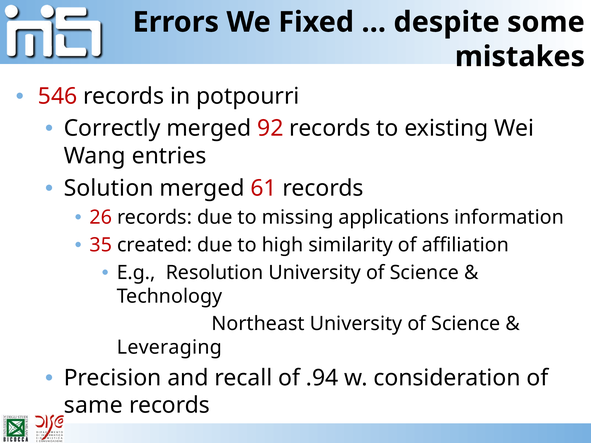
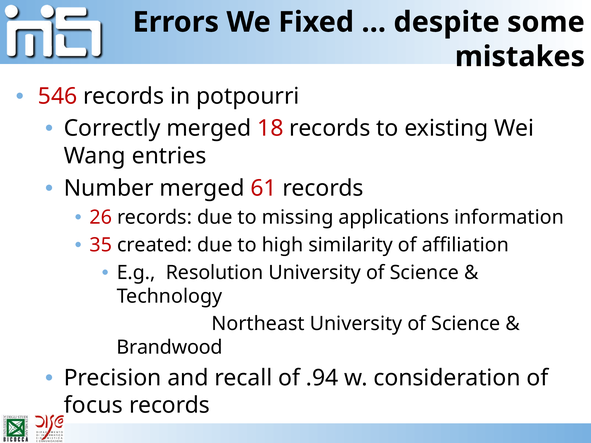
92: 92 -> 18
Solution: Solution -> Number
Leveraging: Leveraging -> Brandwood
same: same -> focus
